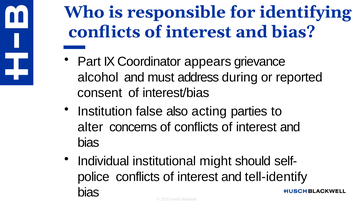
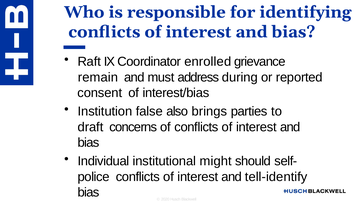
Part: Part -> Raft
appears: appears -> enrolled
alcohol: alcohol -> remain
acting: acting -> brings
alter: alter -> draft
